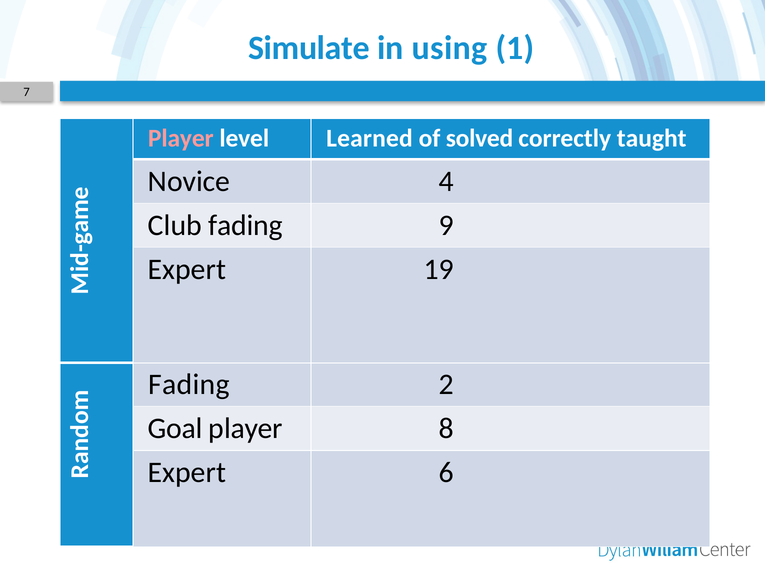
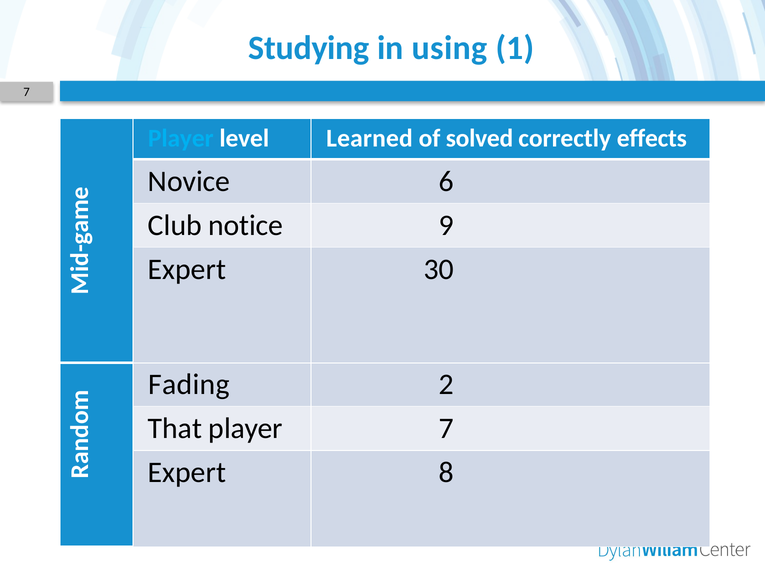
Simulate: Simulate -> Studying
Player at (181, 138) colour: pink -> light blue
taught: taught -> effects
4: 4 -> 6
Club fading: fading -> notice
19: 19 -> 30
Goal: Goal -> That
player 8: 8 -> 7
6: 6 -> 8
